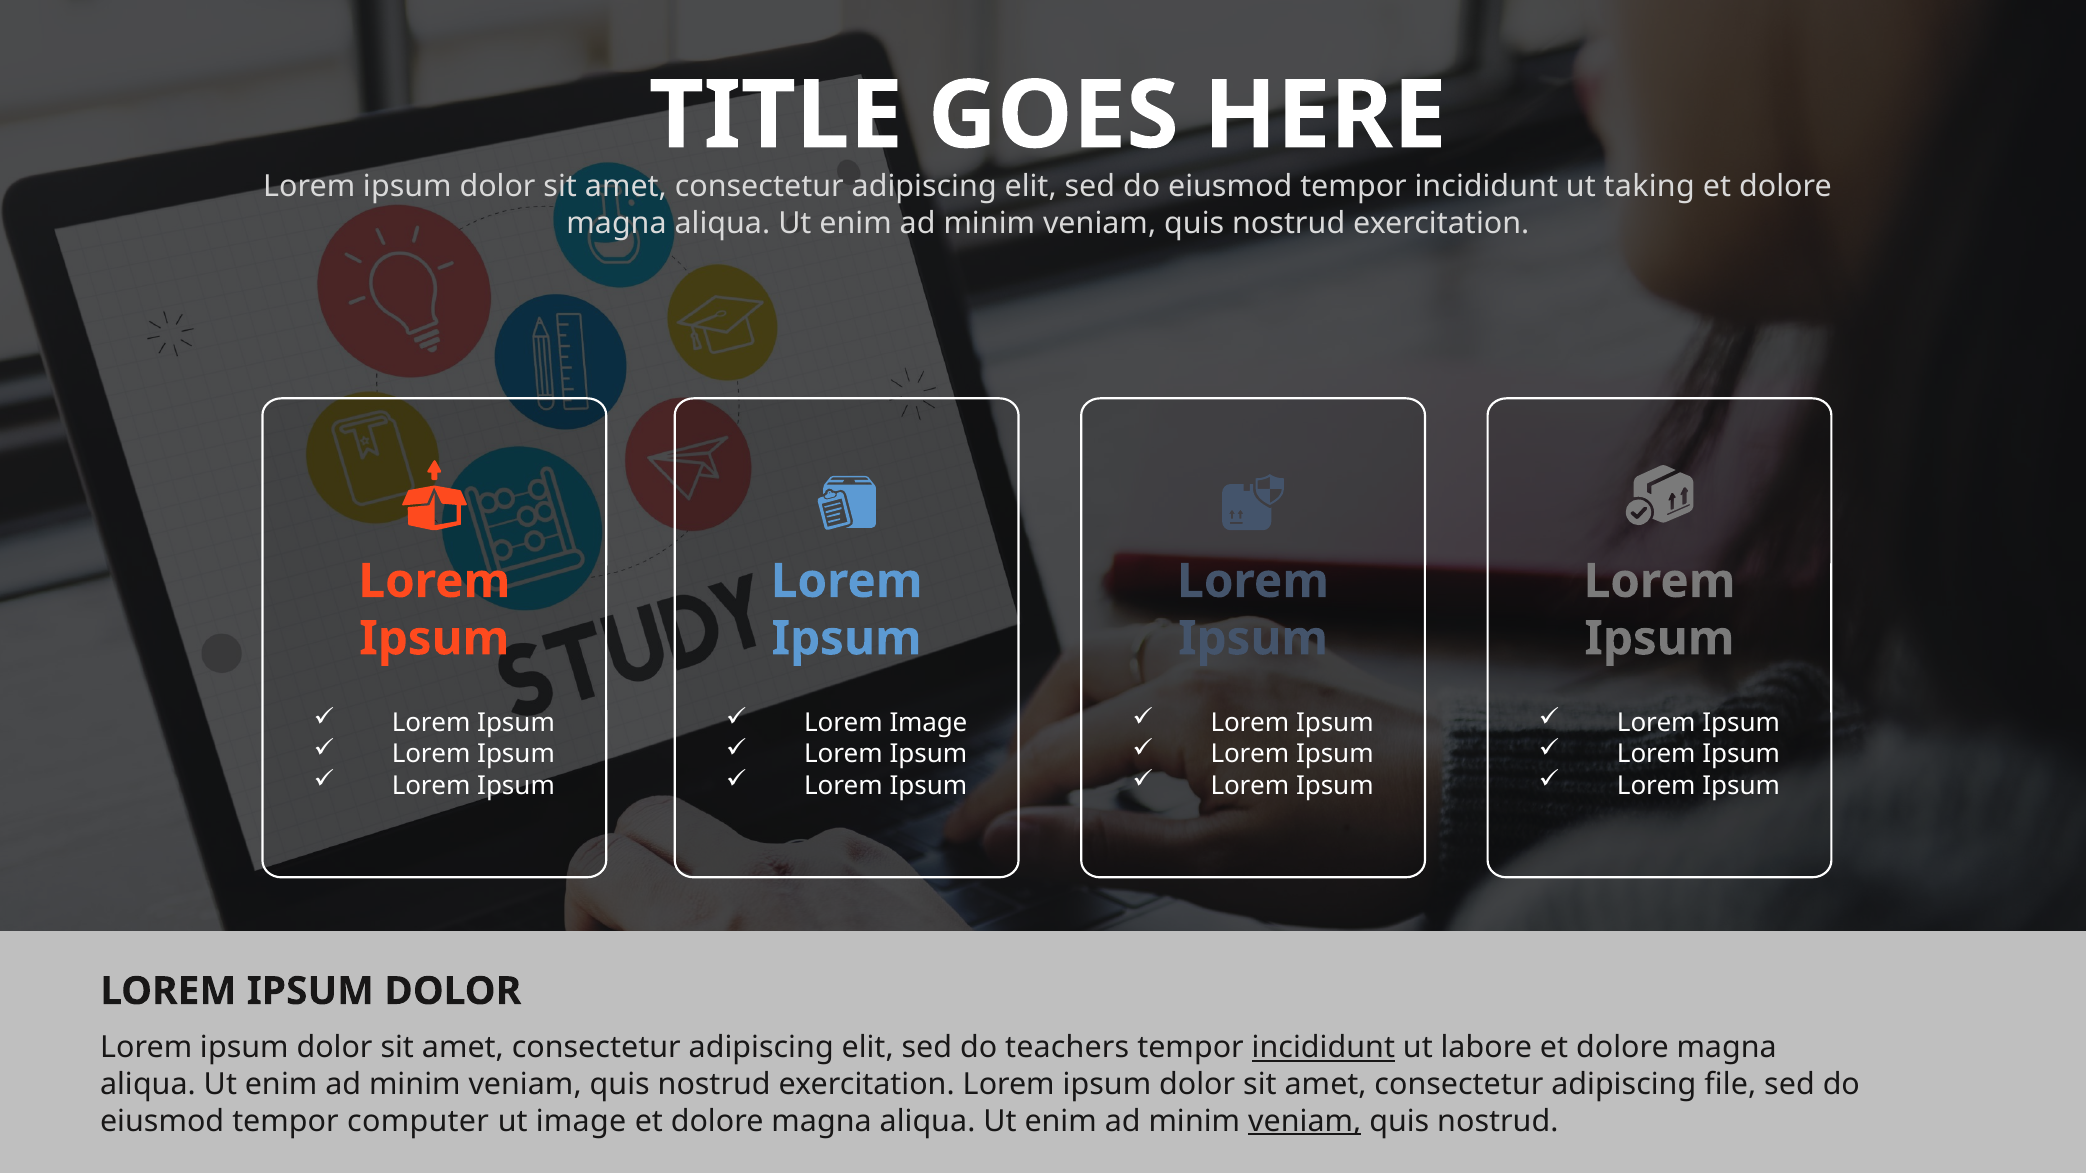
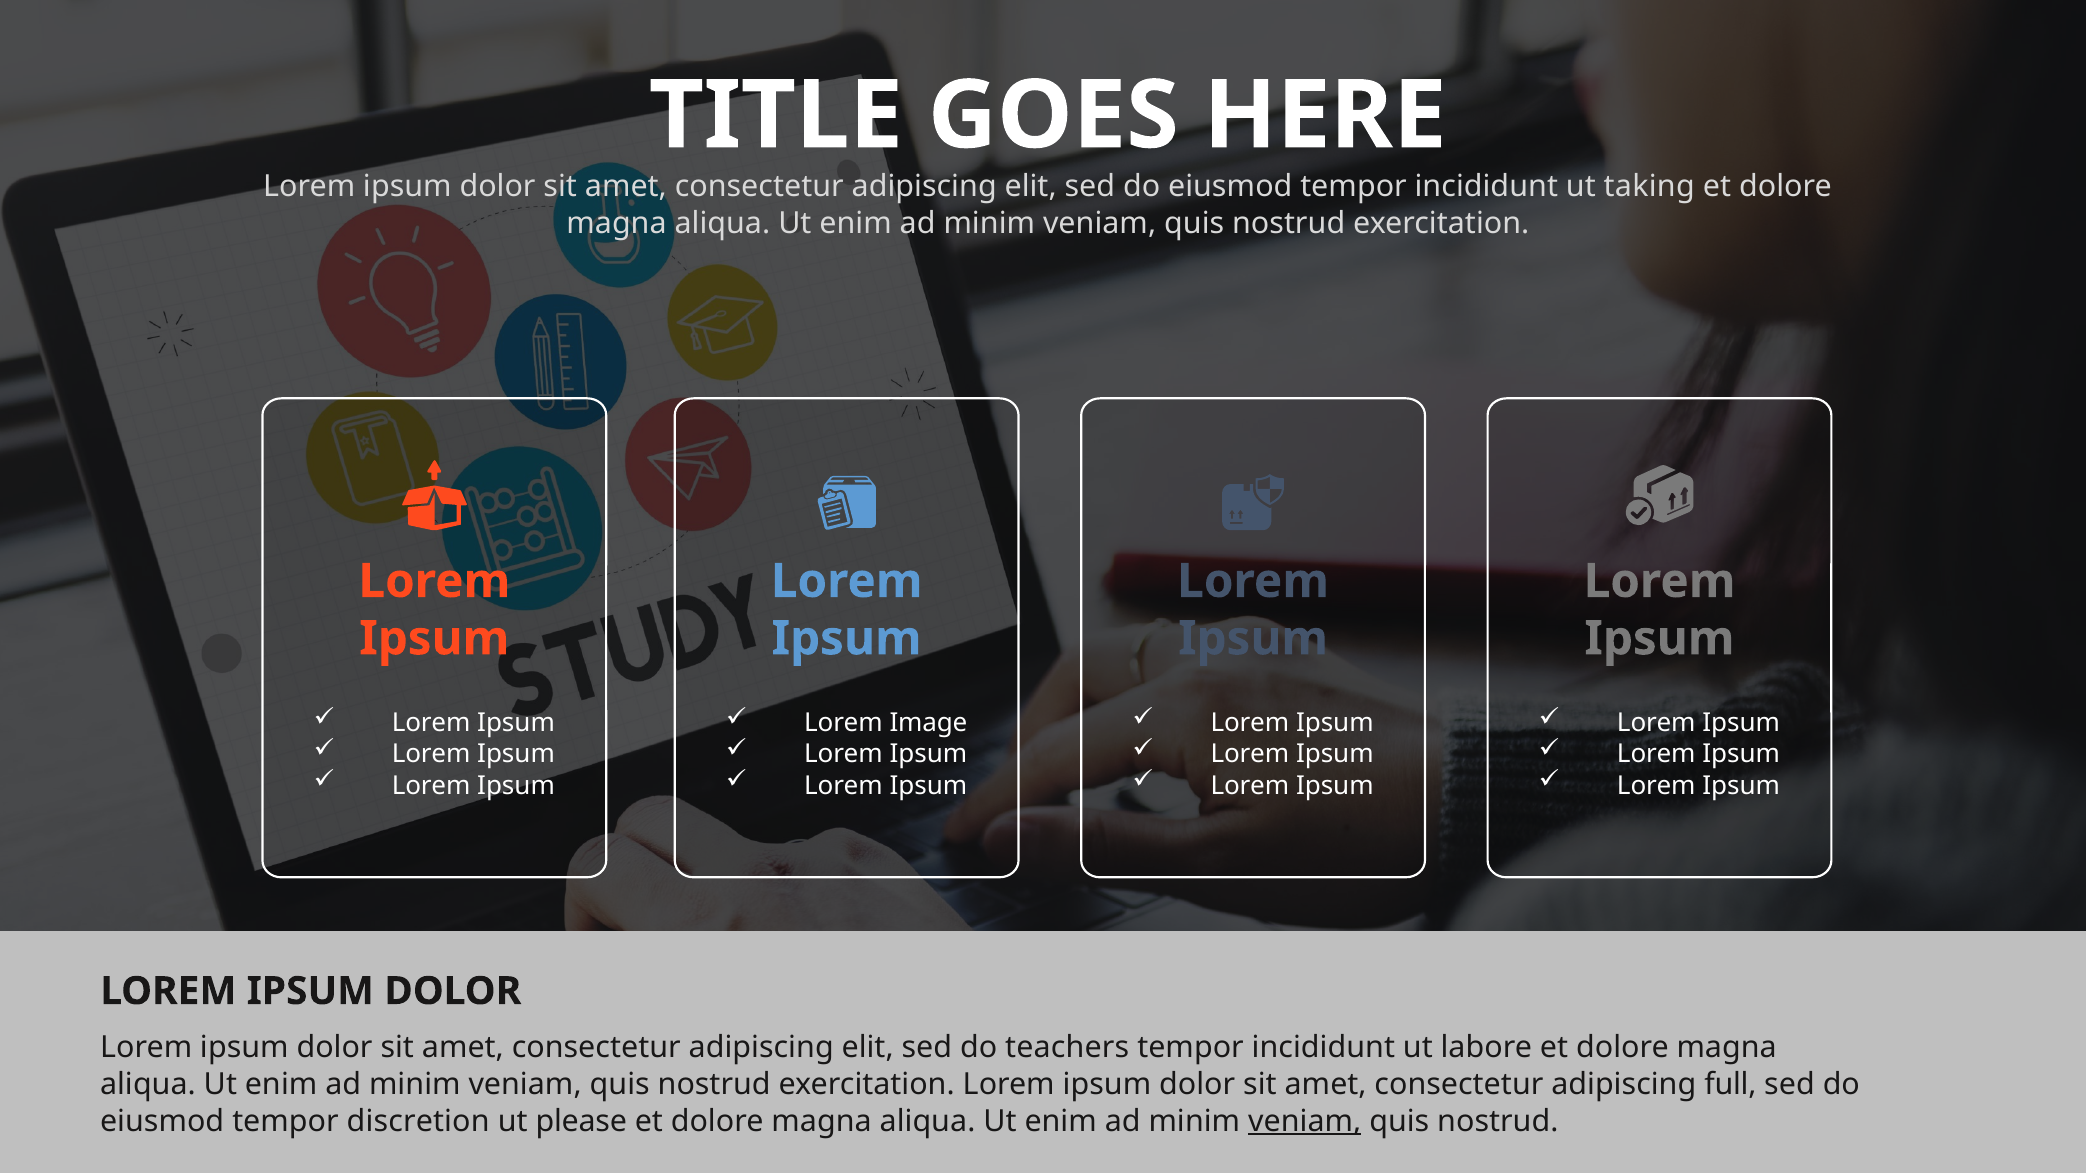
incididunt at (1323, 1048) underline: present -> none
file: file -> full
computer: computer -> discretion
ut image: image -> please
